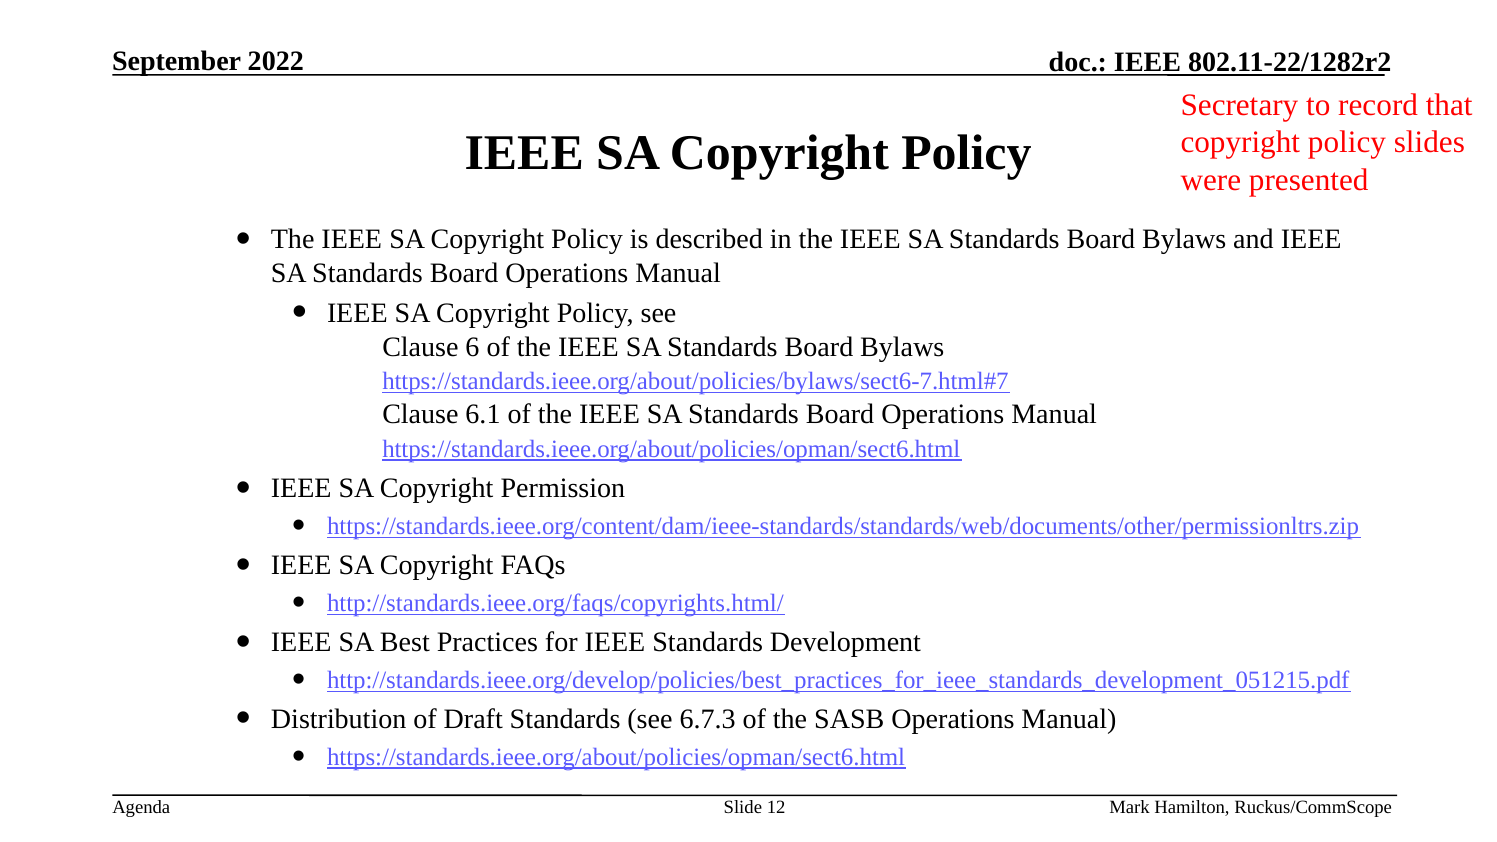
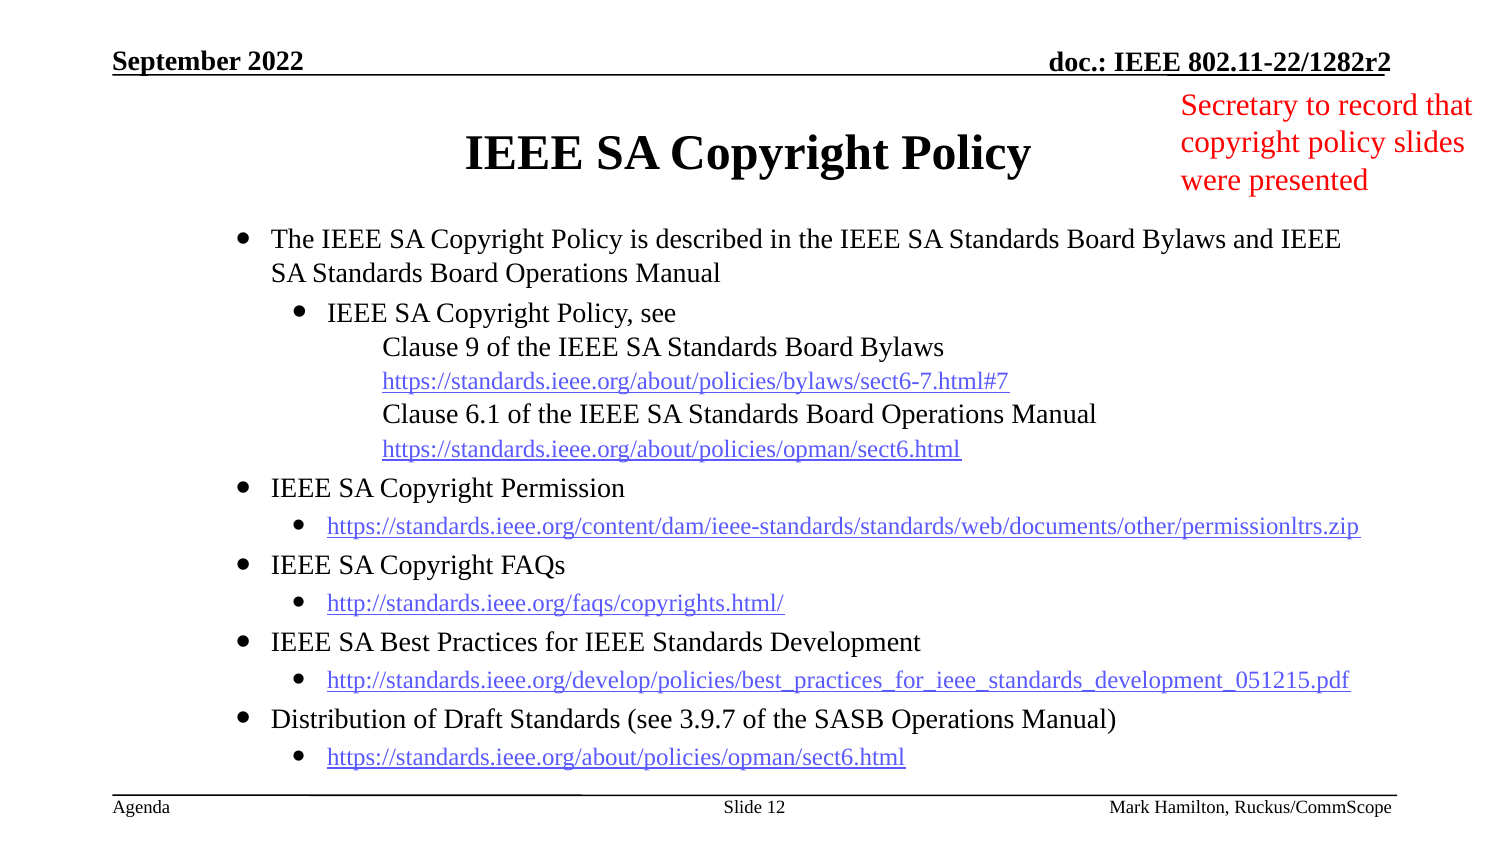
6: 6 -> 9
6.7.3: 6.7.3 -> 3.9.7
